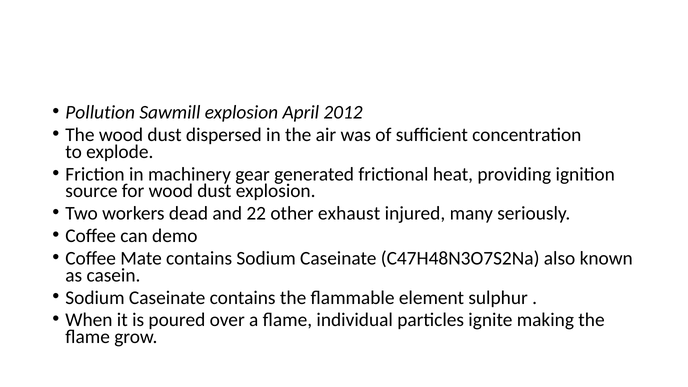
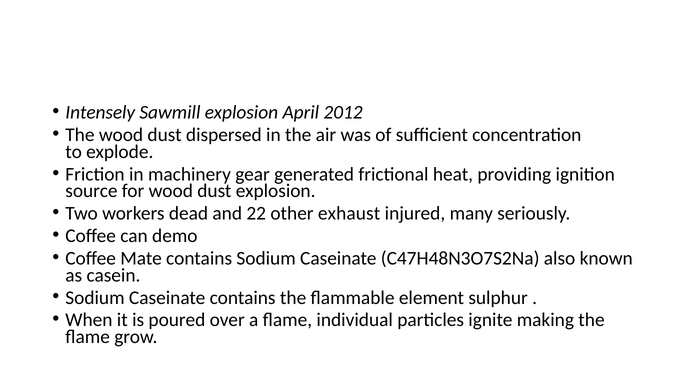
Pollution: Pollution -> Intensely
